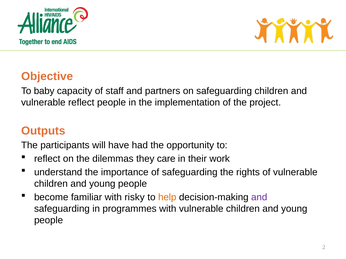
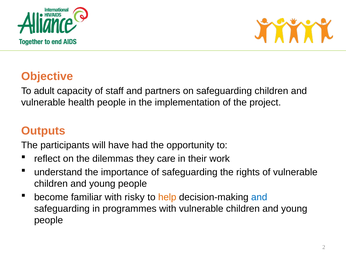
baby: baby -> adult
vulnerable reflect: reflect -> health
and at (259, 198) colour: purple -> blue
